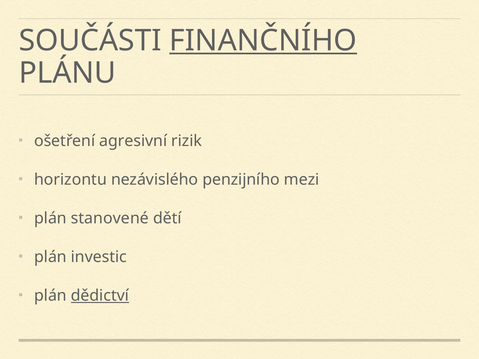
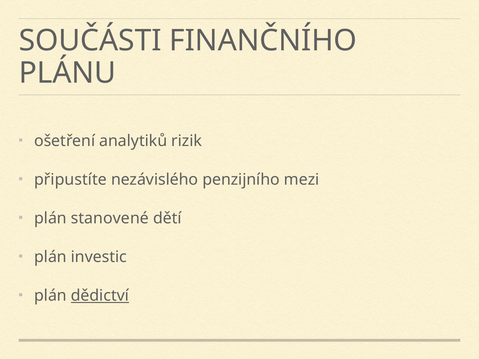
FINANČNÍHO underline: present -> none
agresivní: agresivní -> analytiků
horizontu: horizontu -> připustíte
